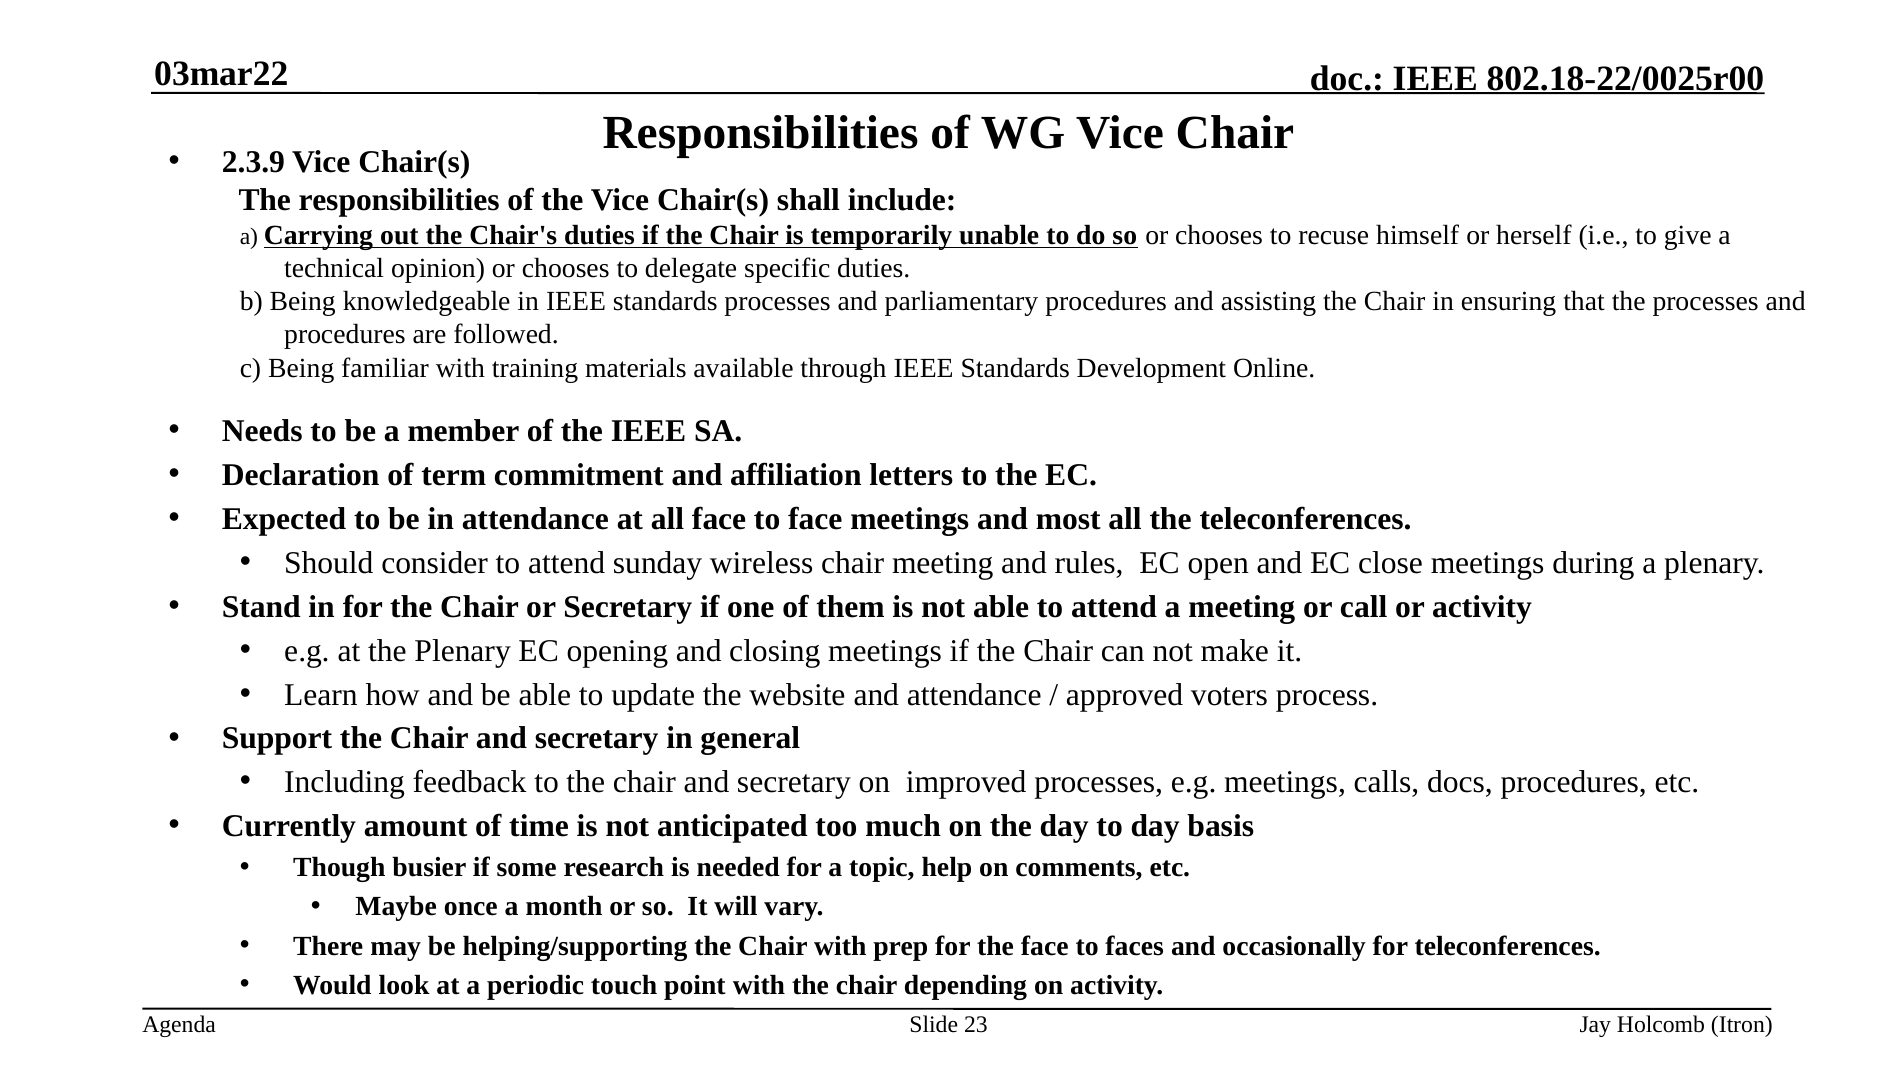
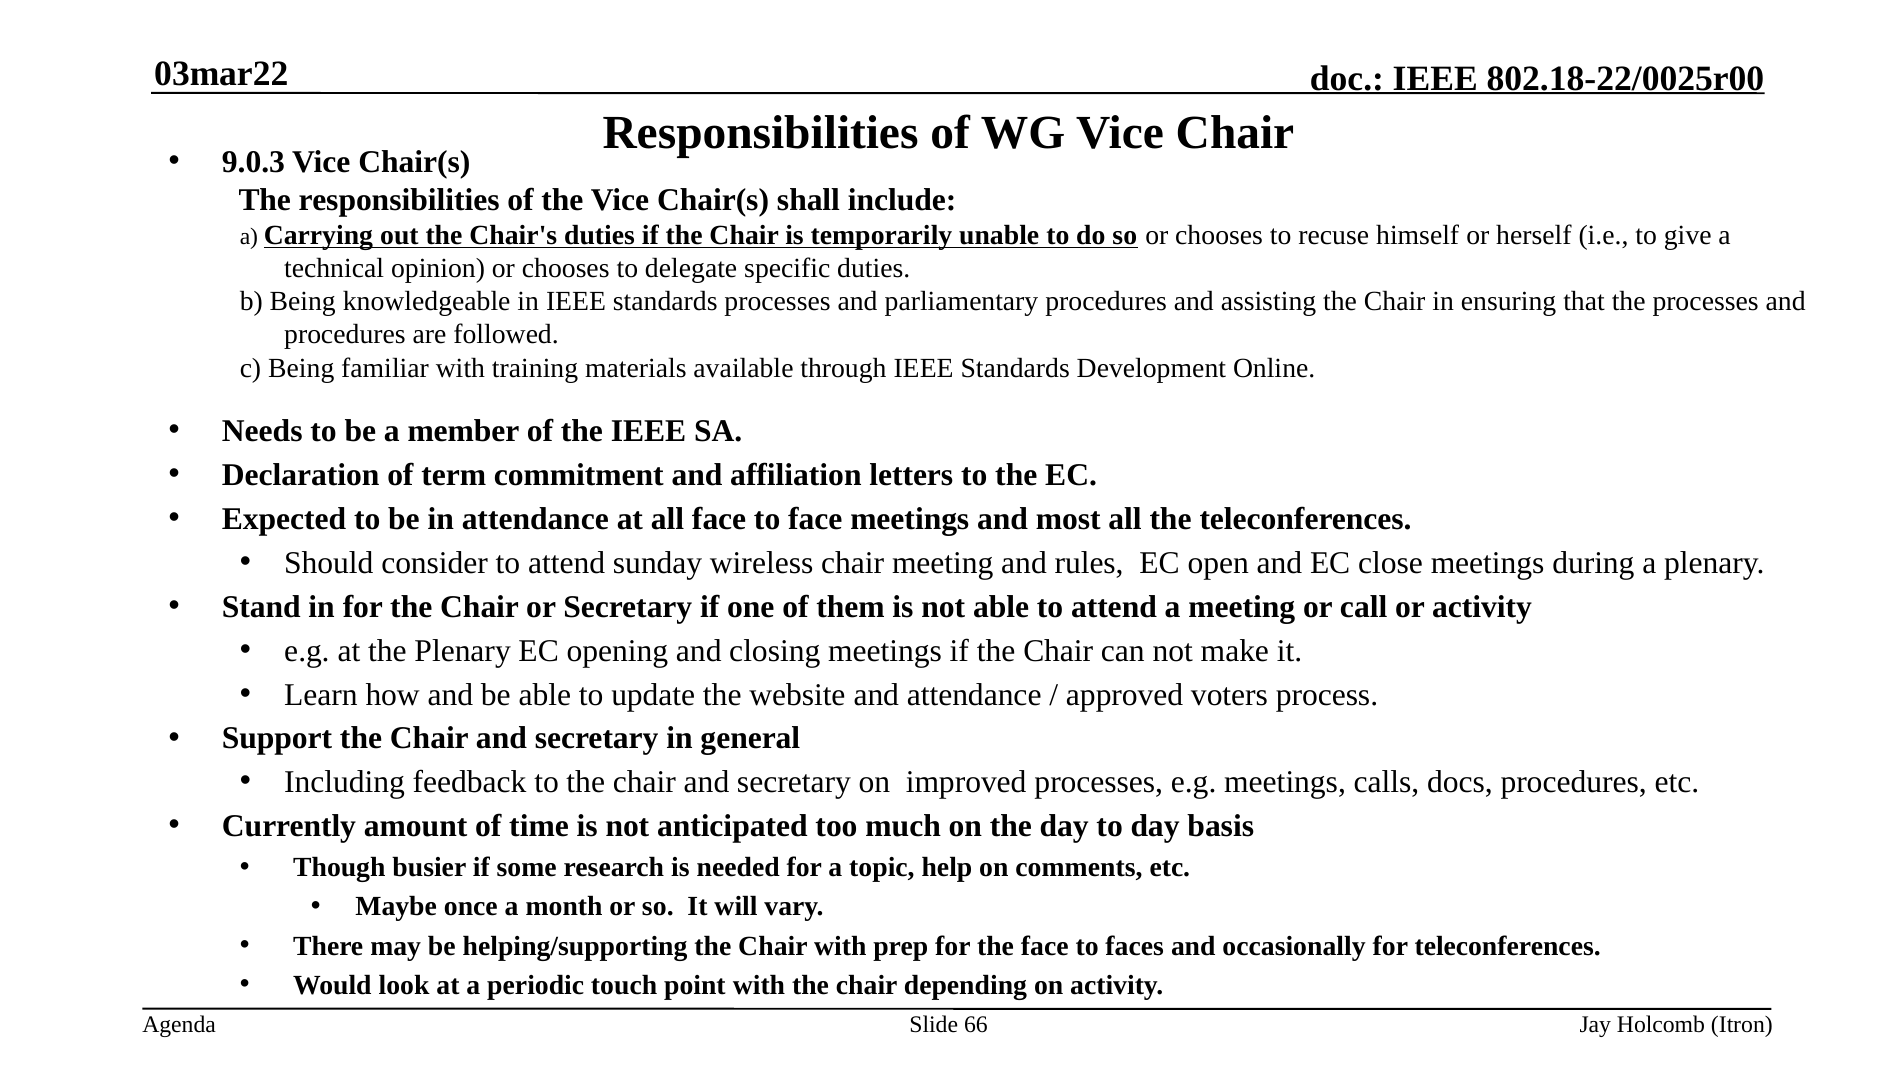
2.3.9: 2.3.9 -> 9.0.3
23: 23 -> 66
